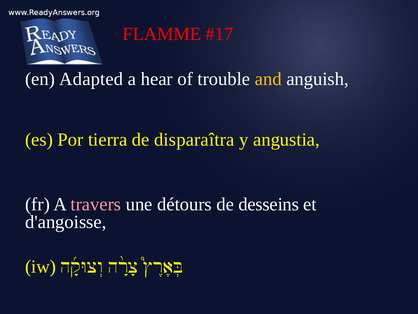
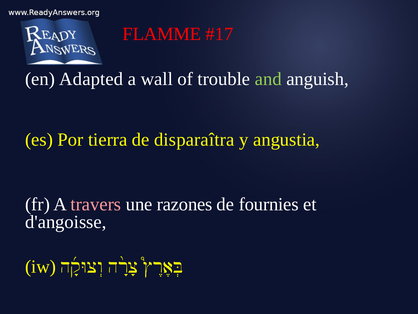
hear: hear -> wall
and colour: yellow -> light green
détours: détours -> razones
desseins: desseins -> fournies
